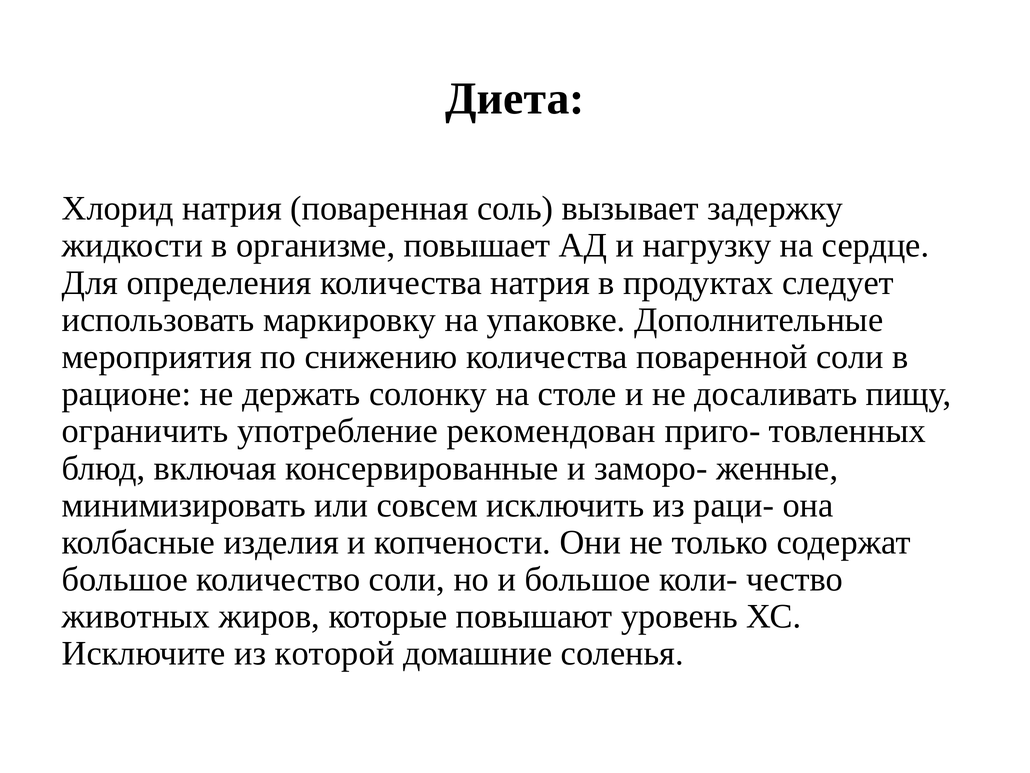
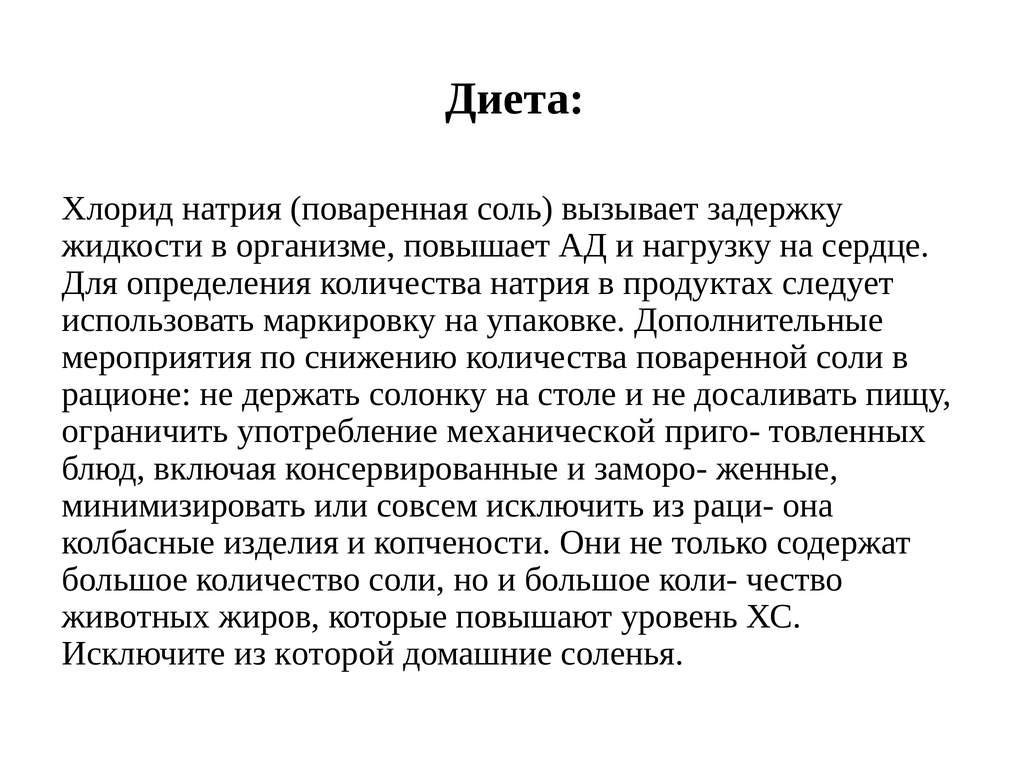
рекомендован: рекомендован -> механической
